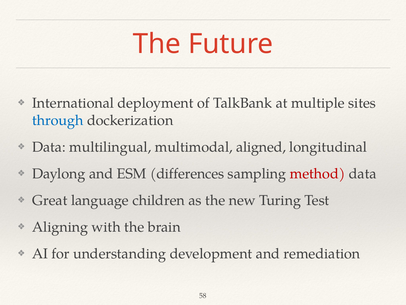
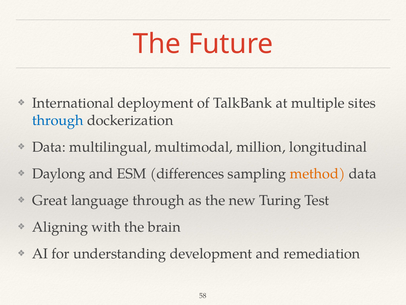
aligned: aligned -> million
method colour: red -> orange
language children: children -> through
